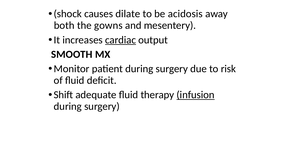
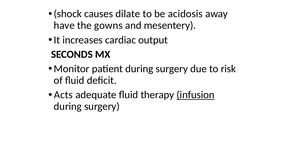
both: both -> have
cardiac underline: present -> none
SMOOTH: SMOOTH -> SECONDS
Shift: Shift -> Acts
